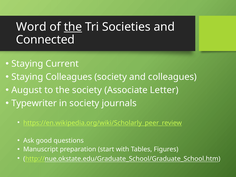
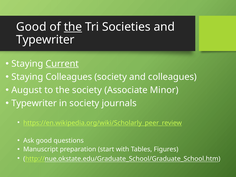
Word at (31, 27): Word -> Good
Connected at (45, 40): Connected -> Typewriter
Current underline: none -> present
Letter: Letter -> Minor
